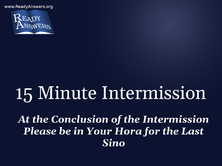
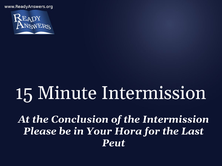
Sino: Sino -> Peut
